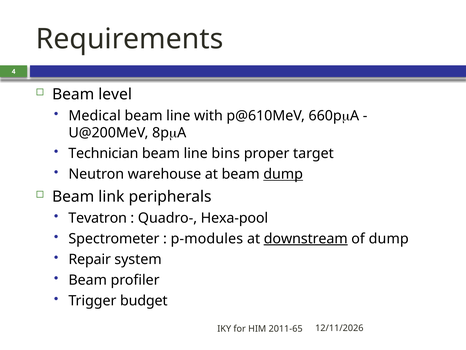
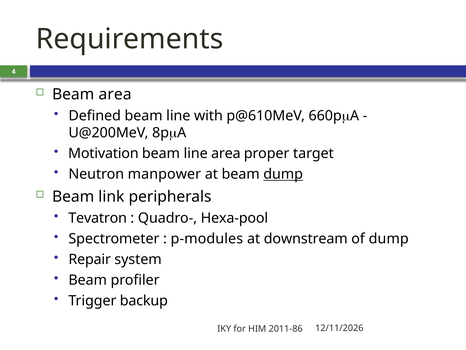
Beam level: level -> area
Medical: Medical -> Defined
Technician: Technician -> Motivation
line bins: bins -> area
warehouse: warehouse -> manpower
downstream underline: present -> none
budget: budget -> backup
2011-65: 2011-65 -> 2011-86
